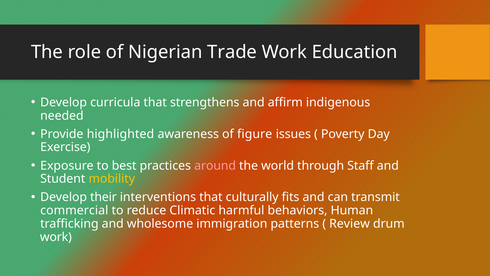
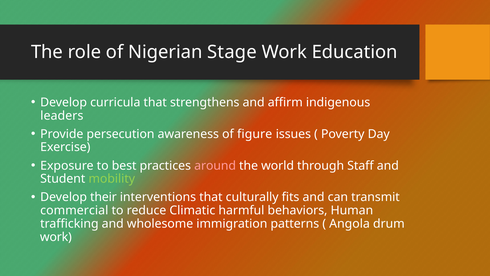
Trade: Trade -> Stage
needed: needed -> leaders
highlighted: highlighted -> persecution
mobility colour: yellow -> light green
Review: Review -> Angola
